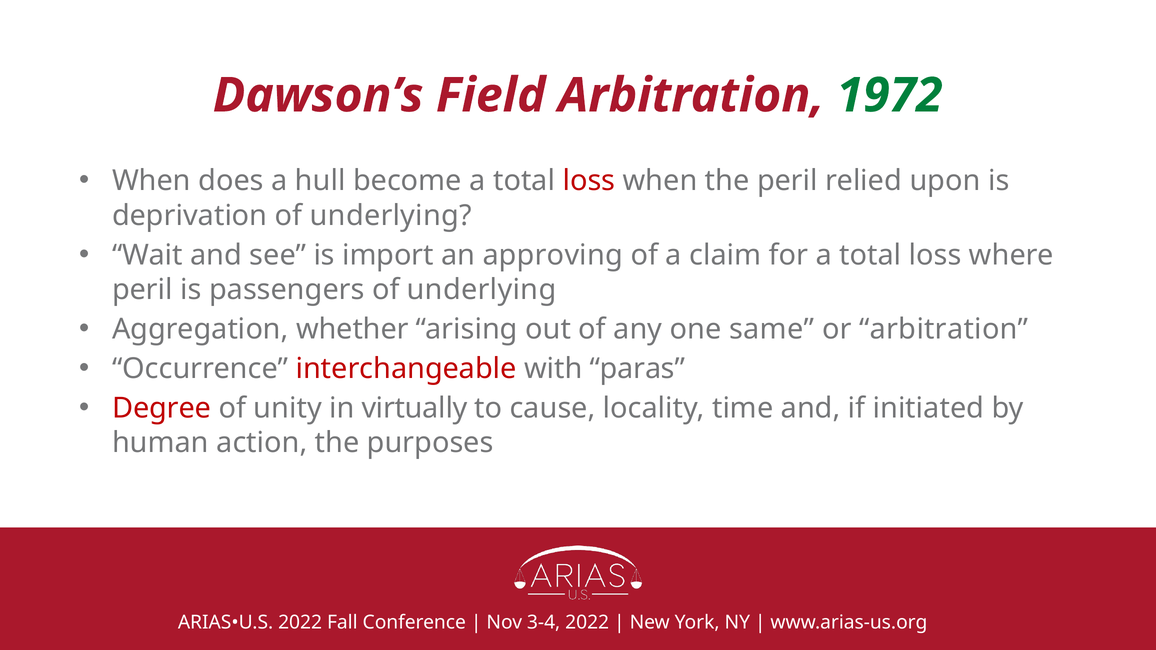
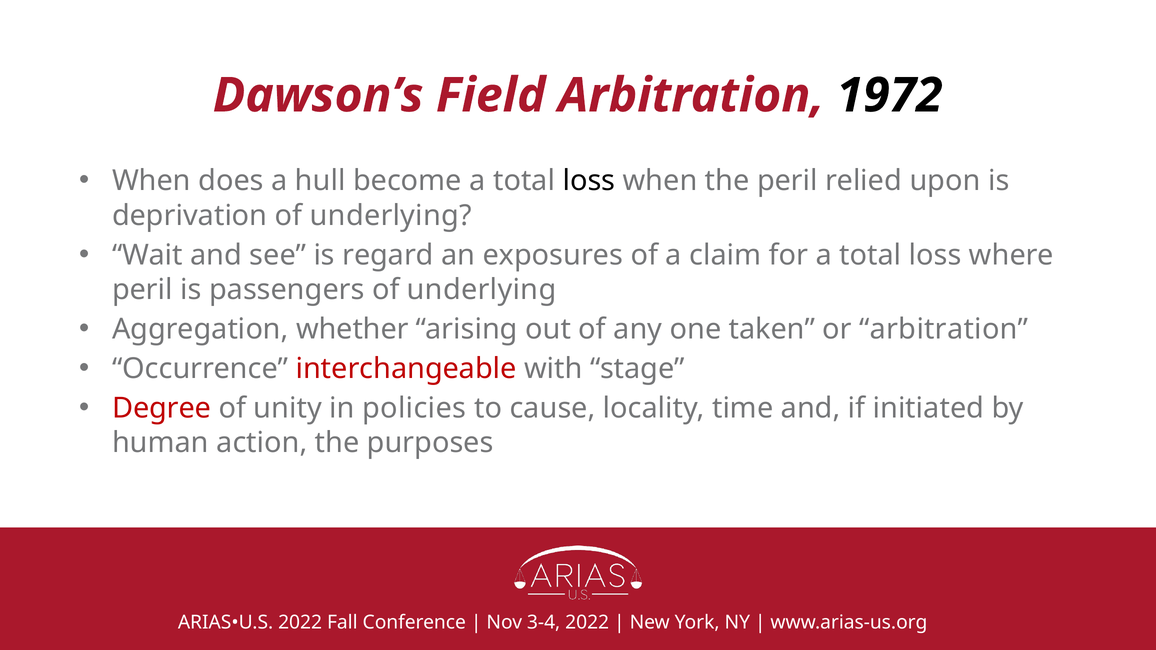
1972 colour: green -> black
loss at (589, 181) colour: red -> black
import: import -> regard
approving: approving -> exposures
same: same -> taken
paras: paras -> stage
virtually: virtually -> policies
